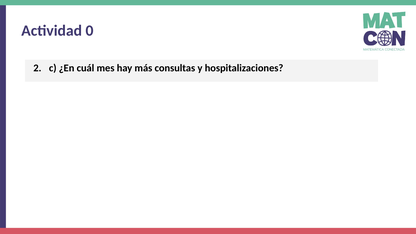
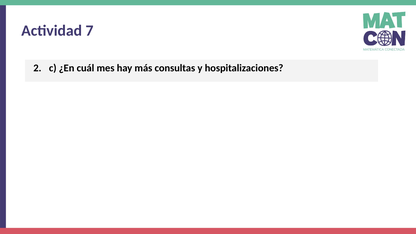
0: 0 -> 7
